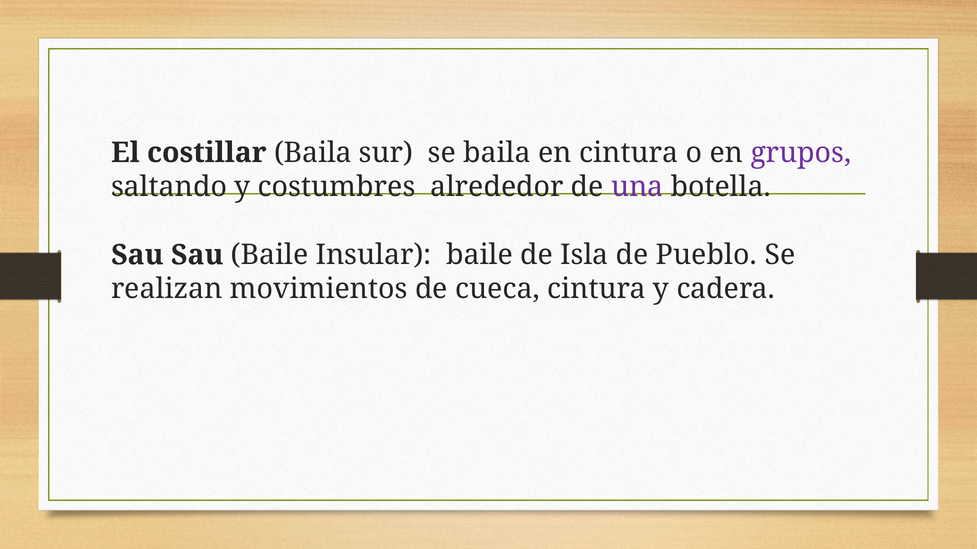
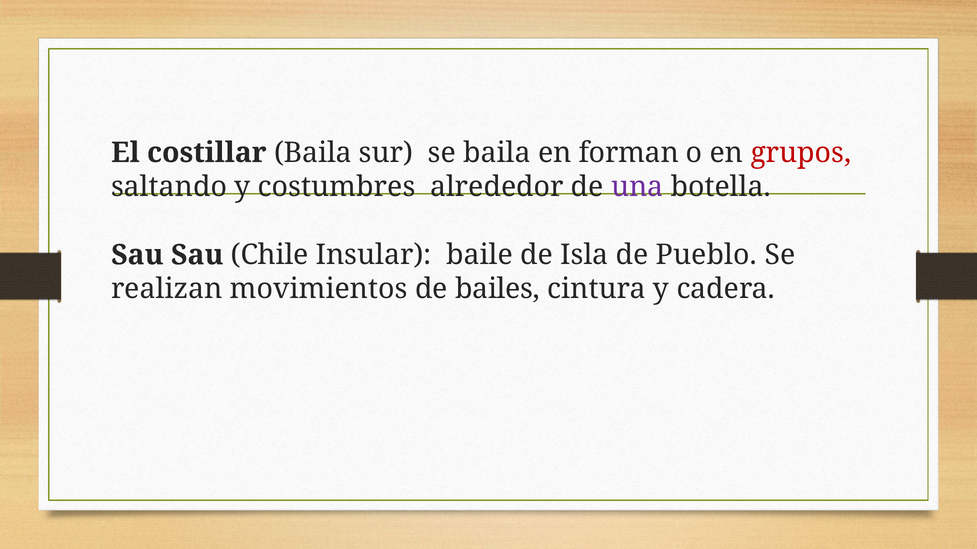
en cintura: cintura -> forman
grupos colour: purple -> red
Sau Baile: Baile -> Chile
cueca: cueca -> bailes
